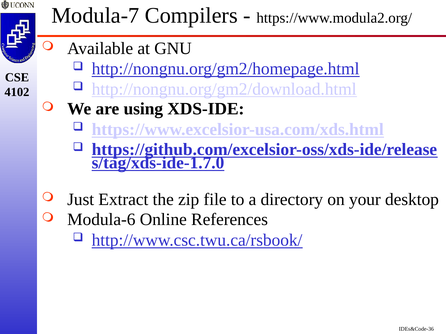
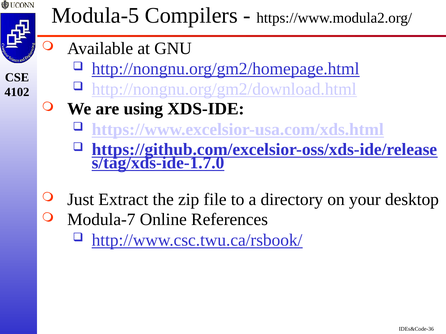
Modula-7: Modula-7 -> Modula-5
Modula-6: Modula-6 -> Modula-7
